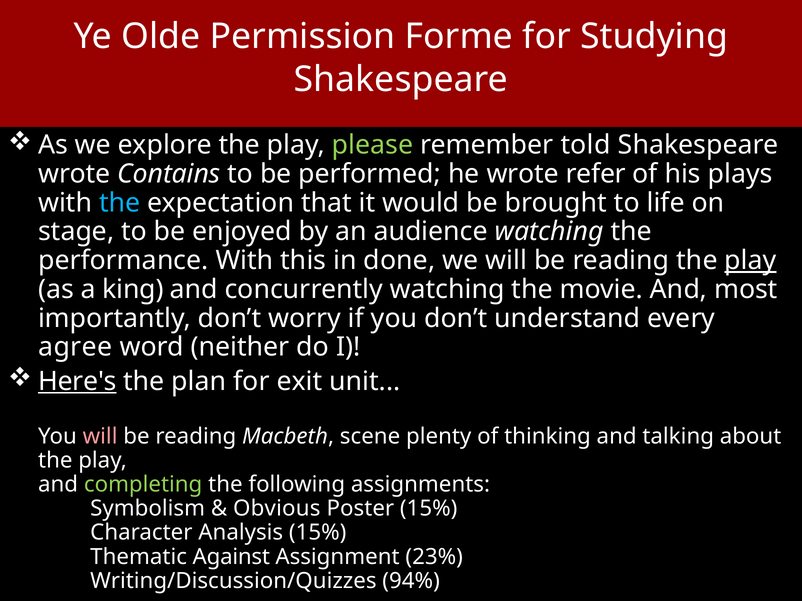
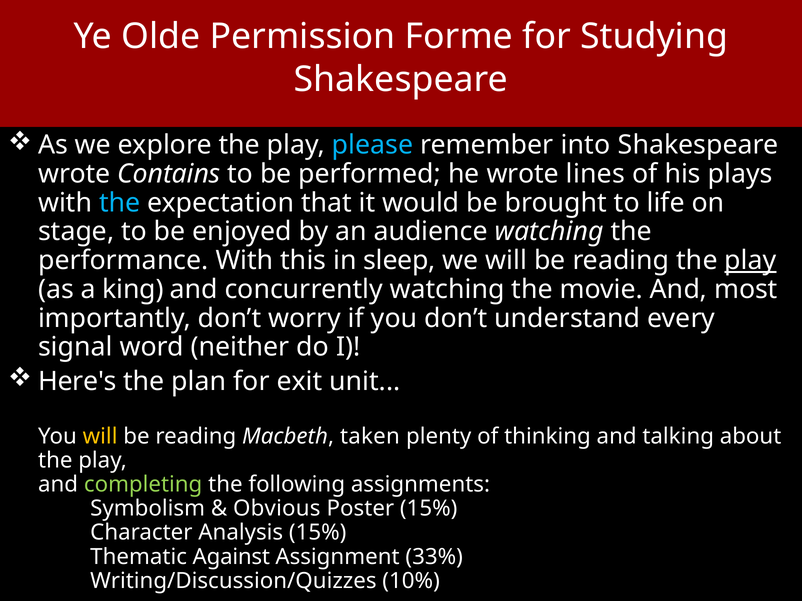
please colour: light green -> light blue
told: told -> into
refer: refer -> lines
done: done -> sleep
agree: agree -> signal
Here's underline: present -> none
will at (100, 437) colour: pink -> yellow
scene: scene -> taken
23%: 23% -> 33%
94%: 94% -> 10%
